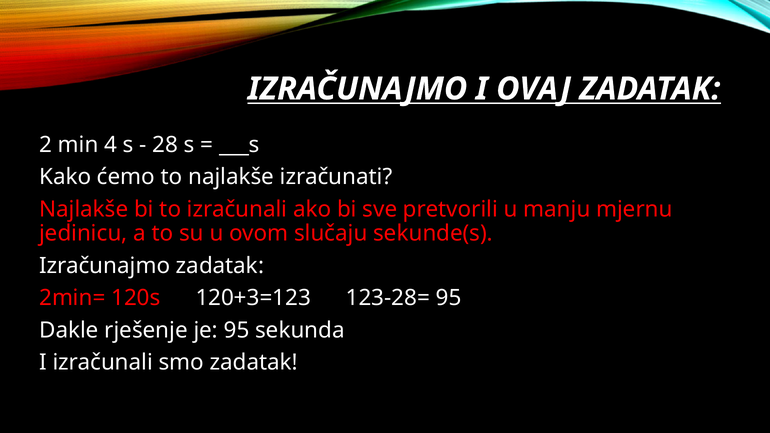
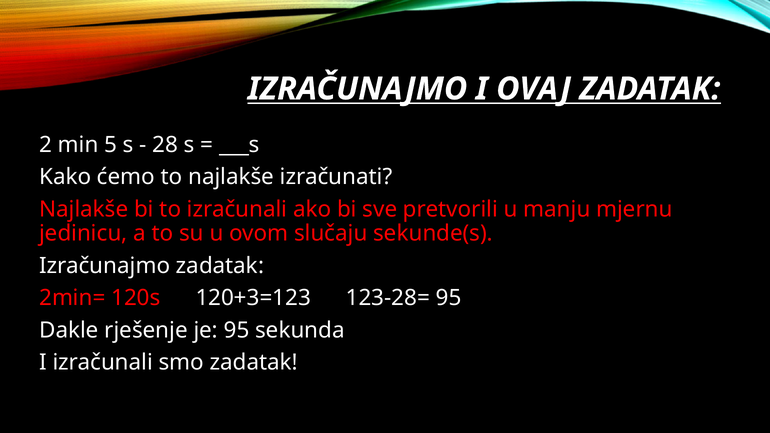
4: 4 -> 5
